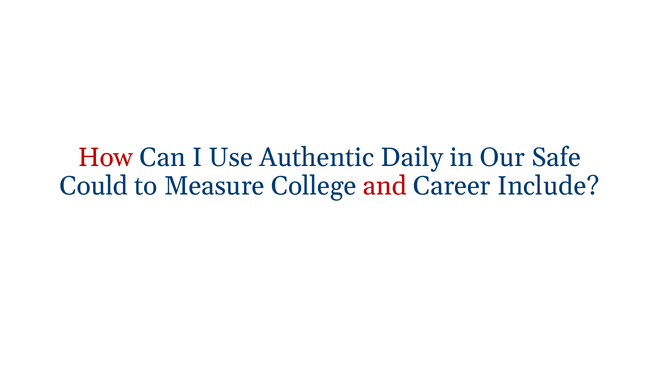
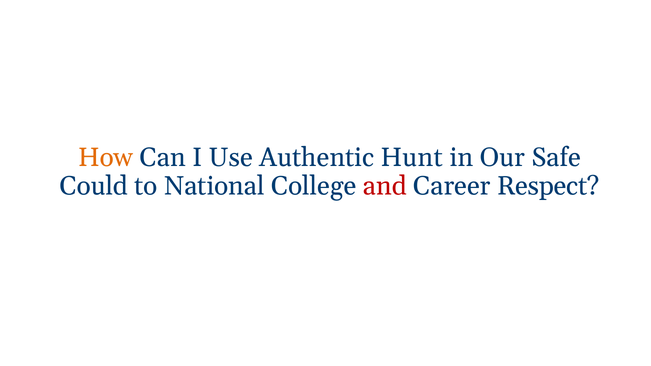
How colour: red -> orange
Daily: Daily -> Hunt
Measure: Measure -> National
Include: Include -> Respect
